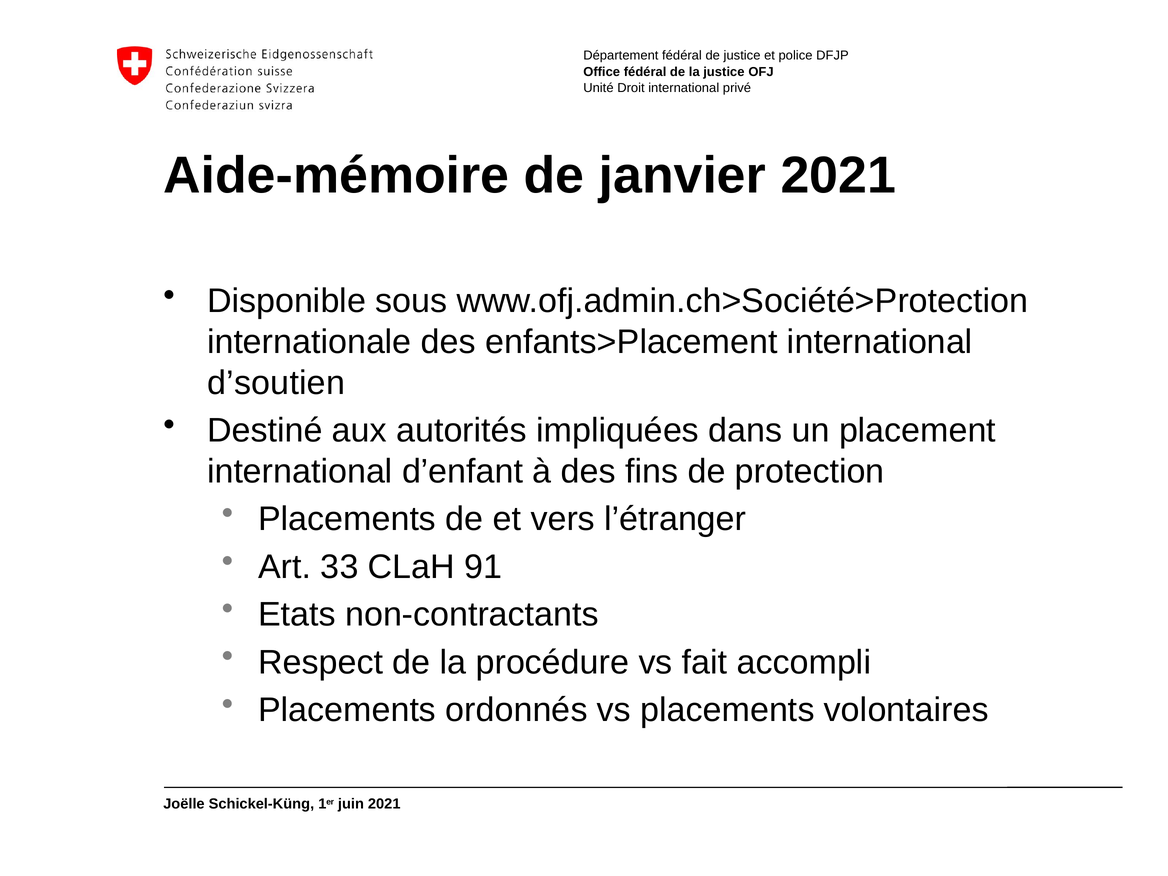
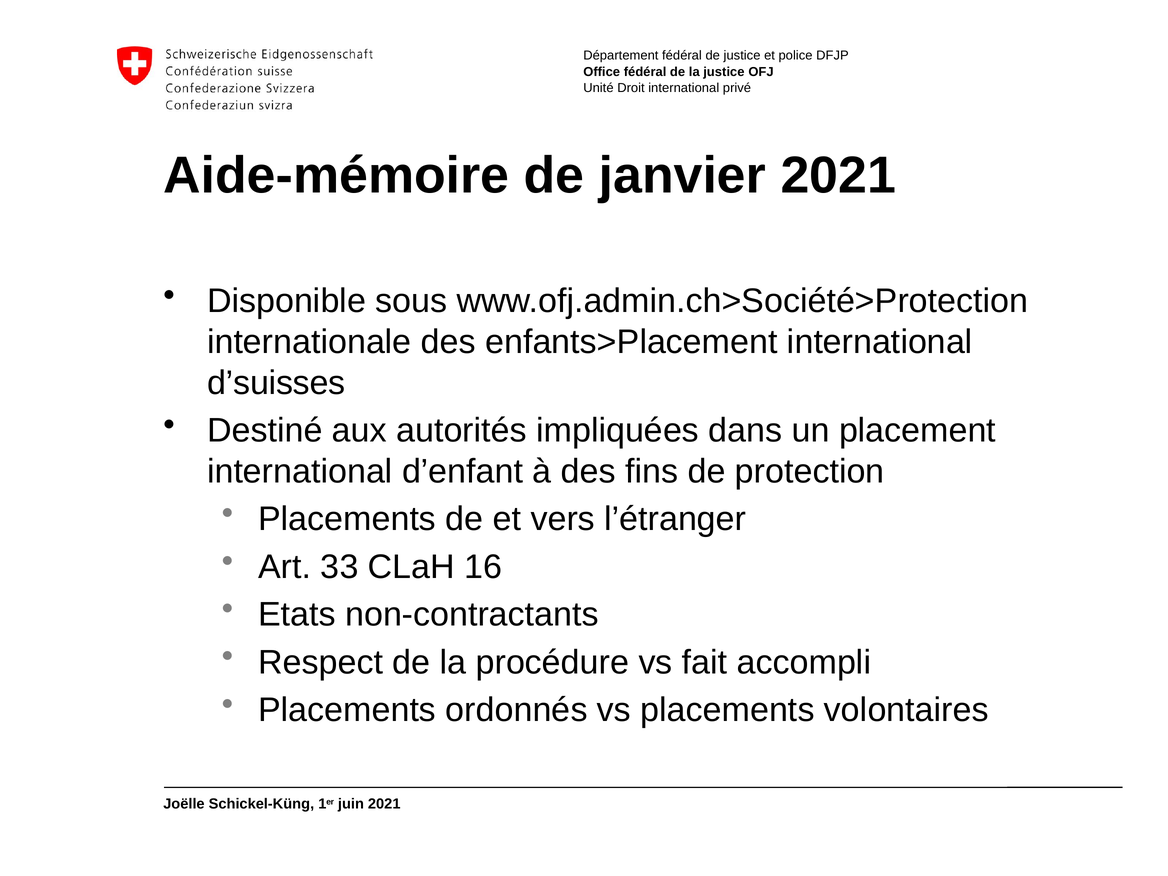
d’soutien: d’soutien -> d’suisses
91: 91 -> 16
